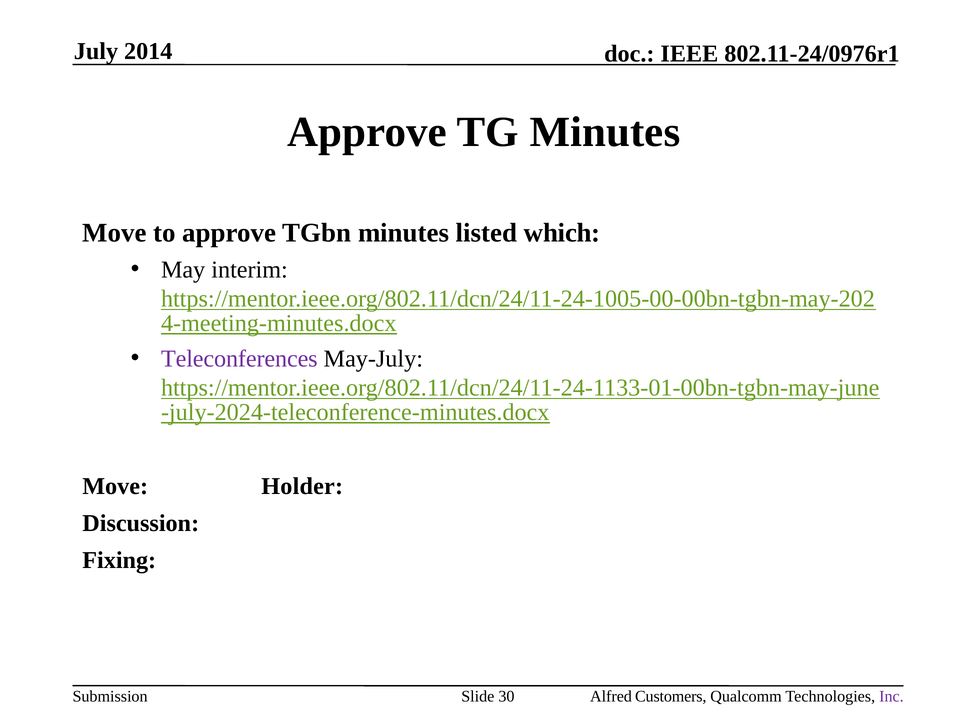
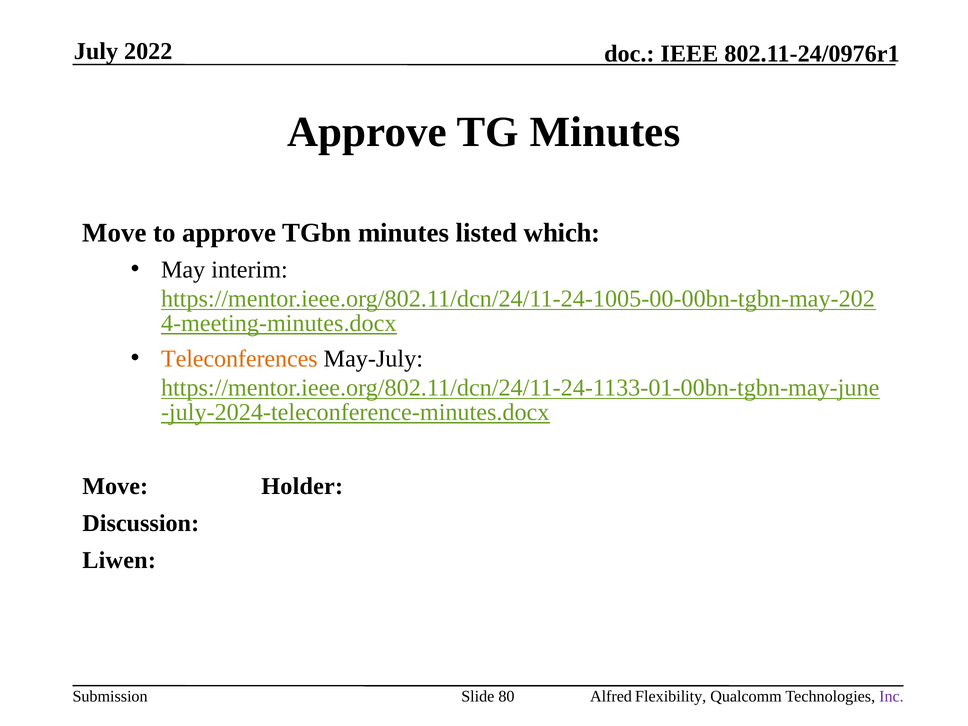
2014: 2014 -> 2022
Teleconferences colour: purple -> orange
Fixing: Fixing -> Liwen
30: 30 -> 80
Customers: Customers -> Flexibility
